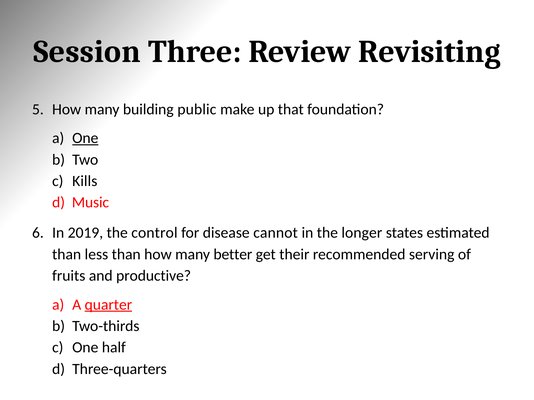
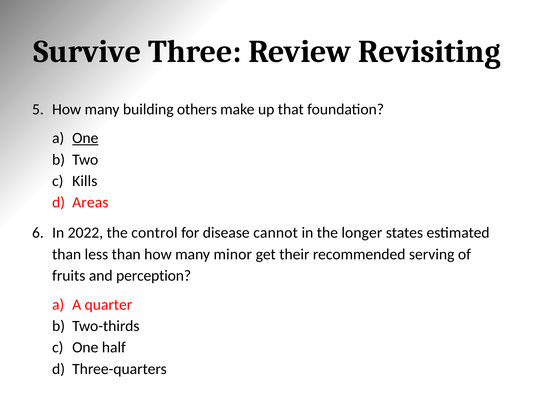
Session: Session -> Survive
public: public -> others
Music: Music -> Areas
2019: 2019 -> 2022
better: better -> minor
productive: productive -> perception
quarter underline: present -> none
